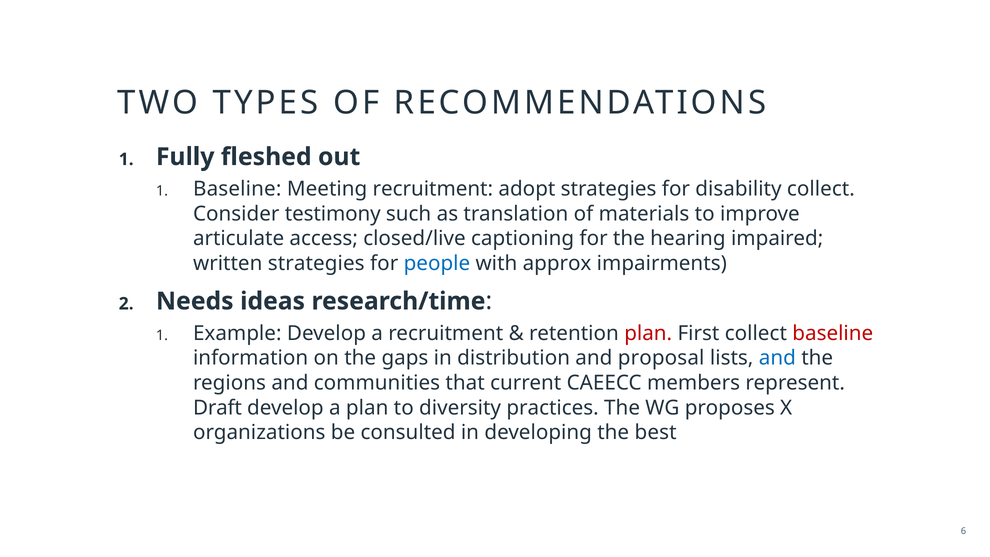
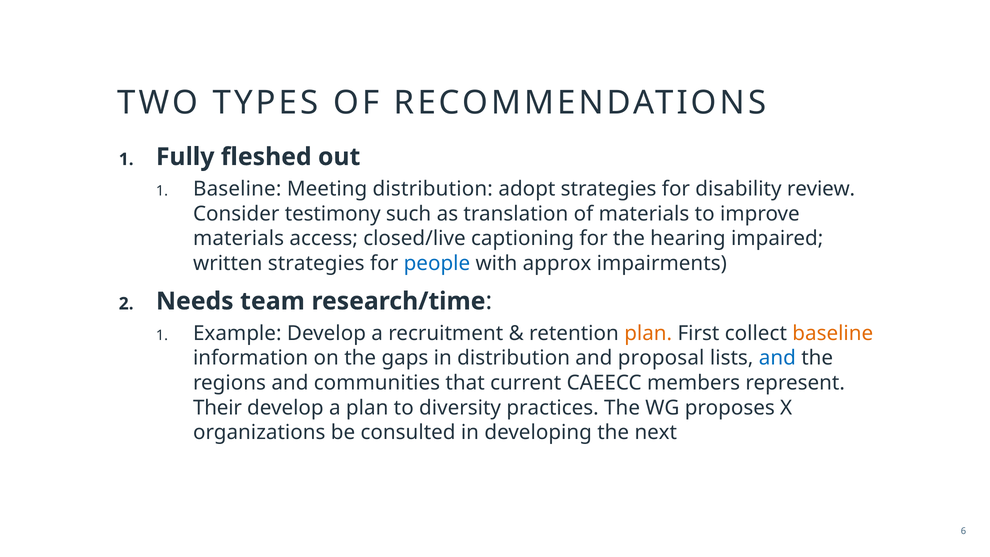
Meeting recruitment: recruitment -> distribution
disability collect: collect -> review
articulate at (239, 239): articulate -> materials
ideas: ideas -> team
plan at (648, 333) colour: red -> orange
baseline at (833, 333) colour: red -> orange
Draft: Draft -> Their
best: best -> next
